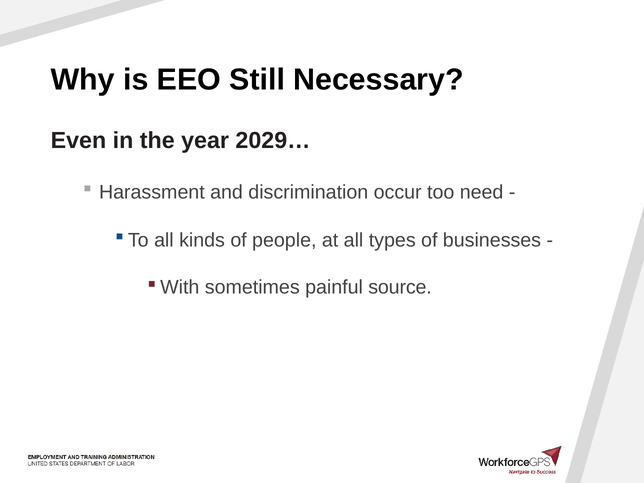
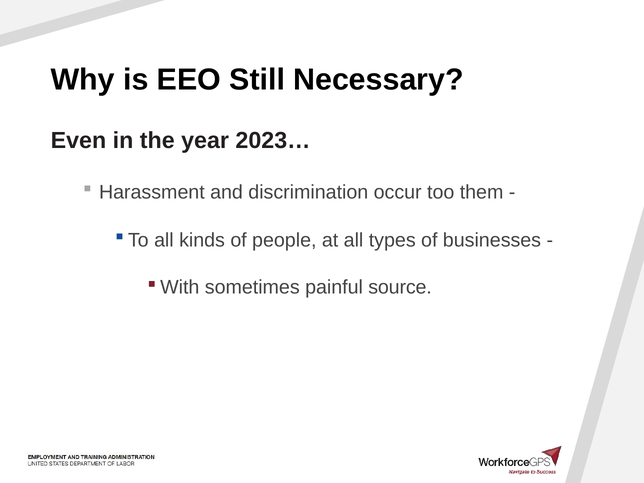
2029…: 2029… -> 2023…
need: need -> them
